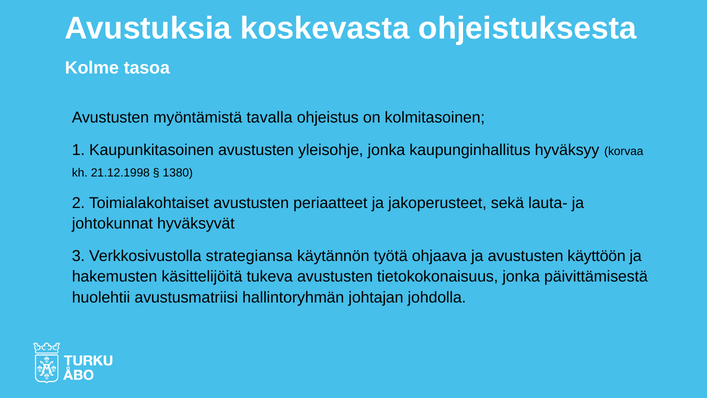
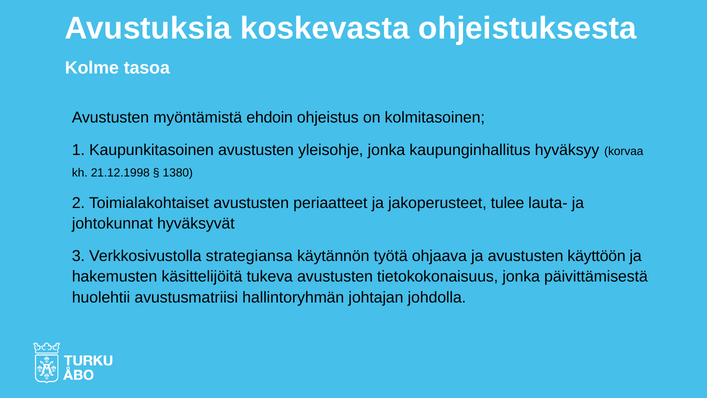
tavalla: tavalla -> ehdoin
sekä: sekä -> tulee
